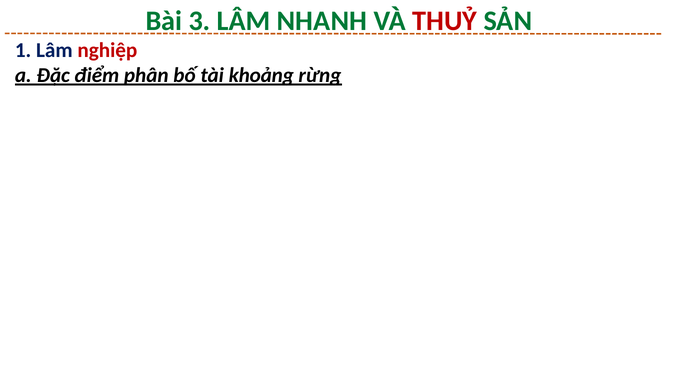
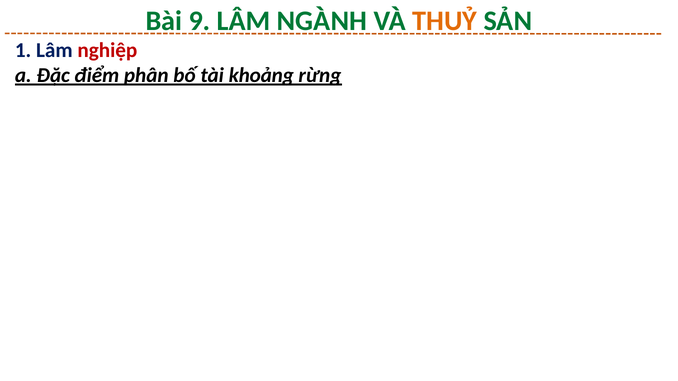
3: 3 -> 9
NHANH: NHANH -> NGÀNH
THUỶ colour: red -> orange
